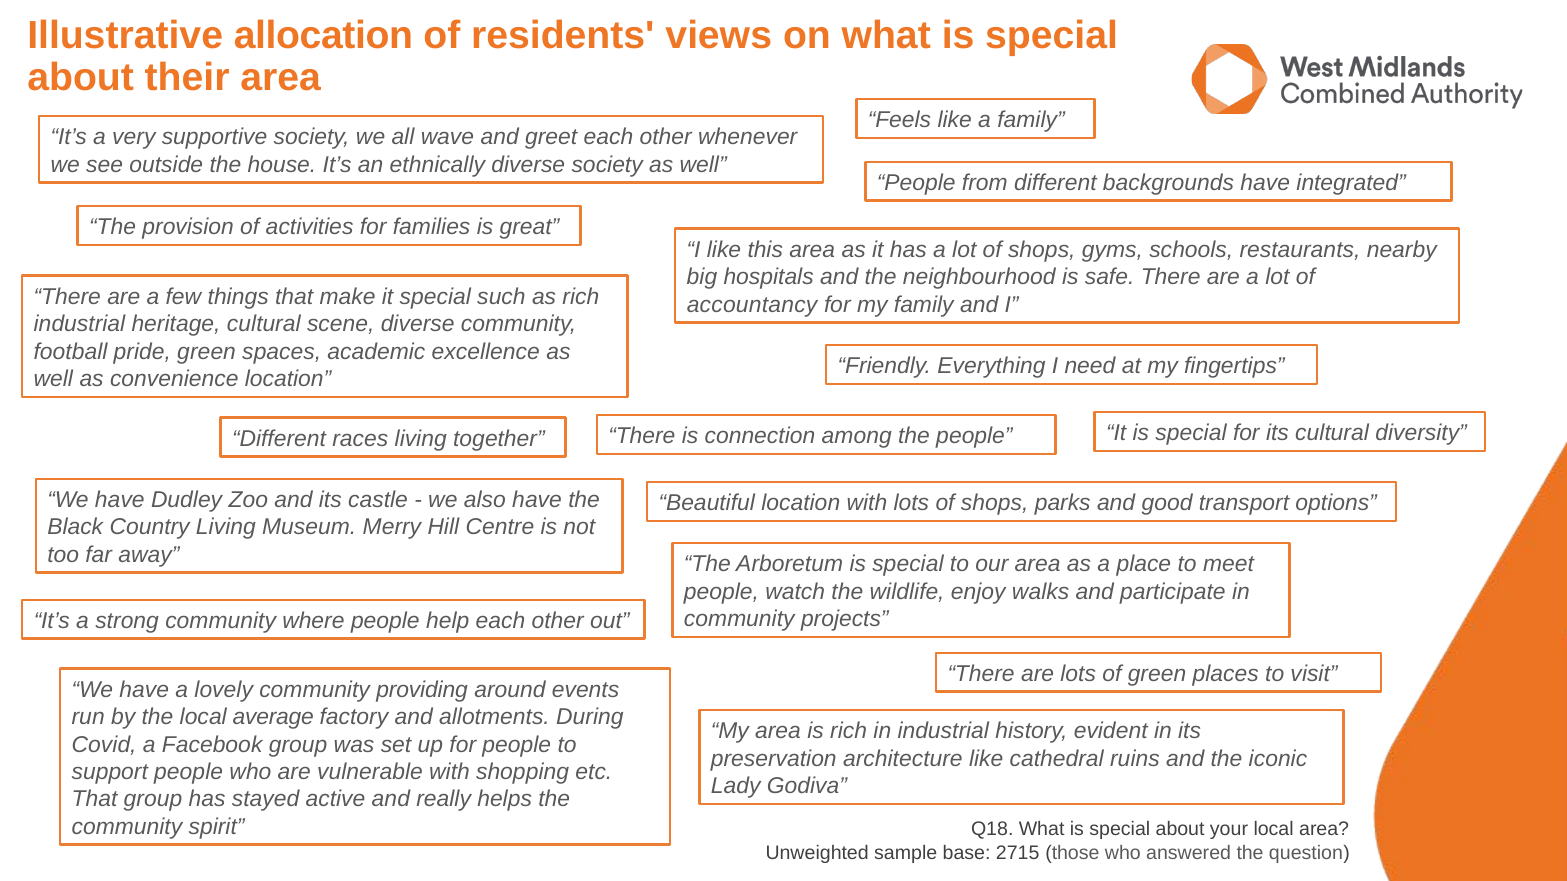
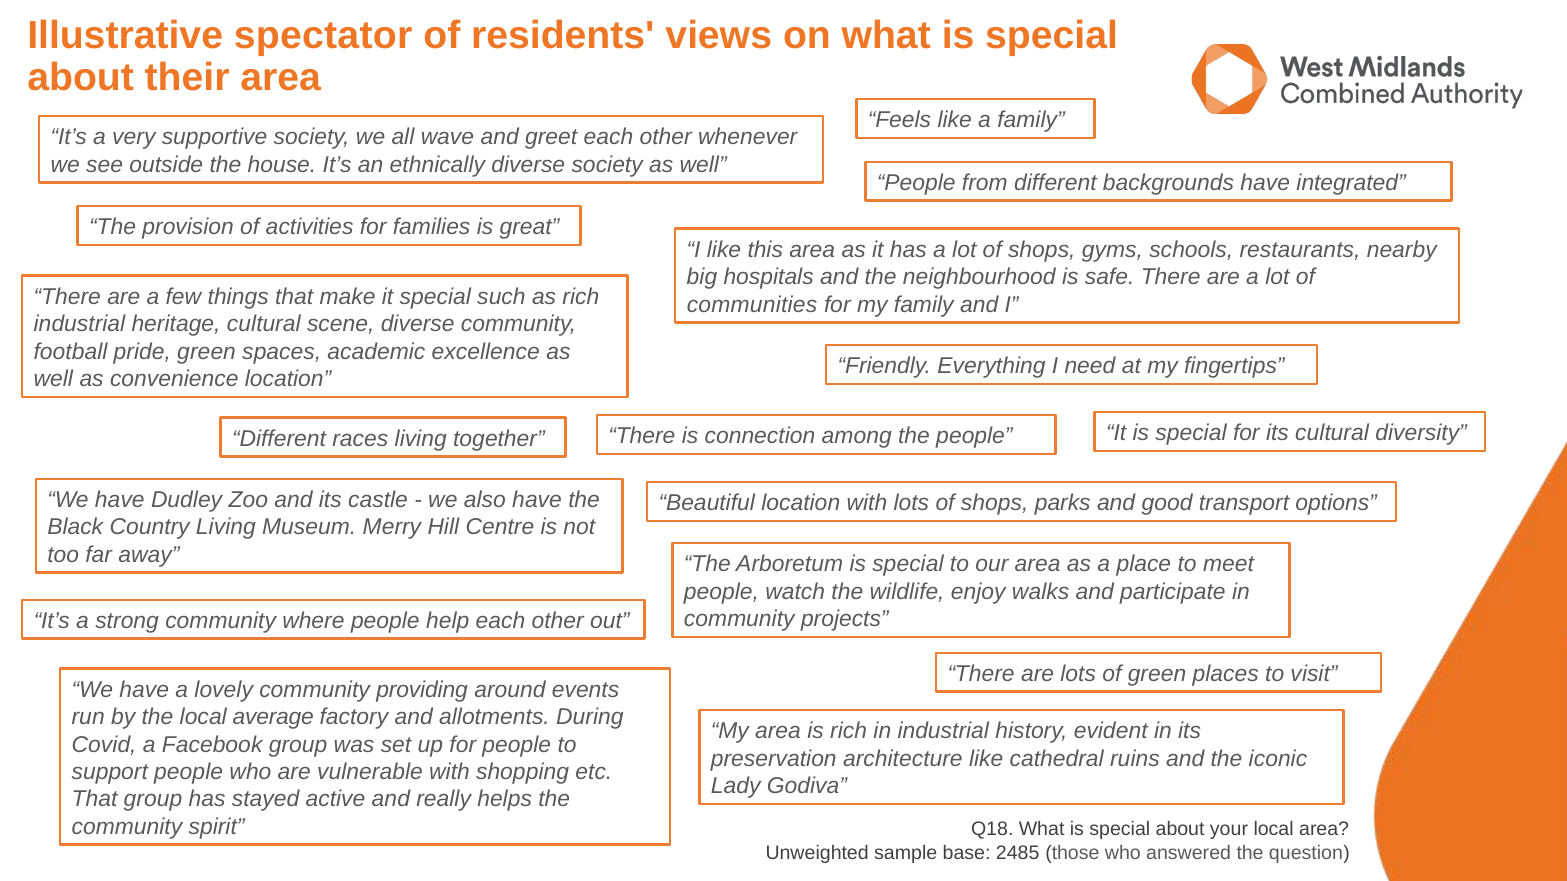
allocation: allocation -> spectator
accountancy: accountancy -> communities
2715: 2715 -> 2485
